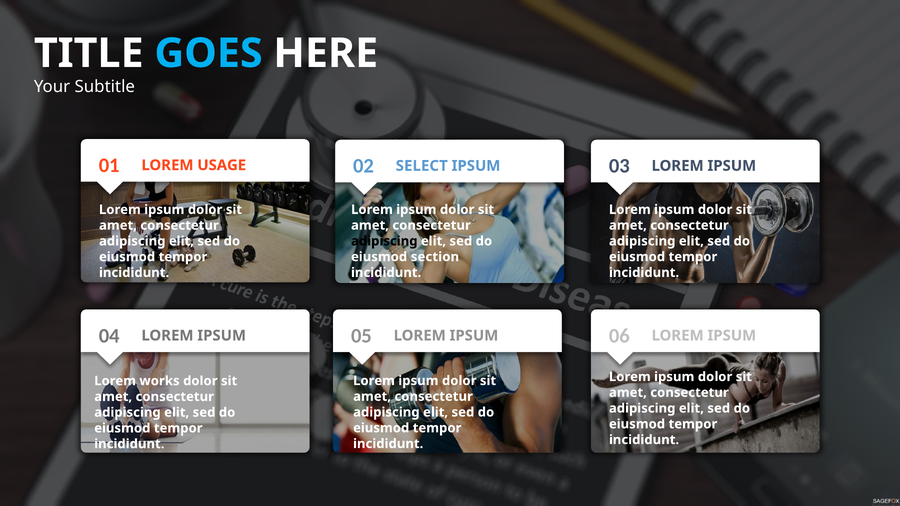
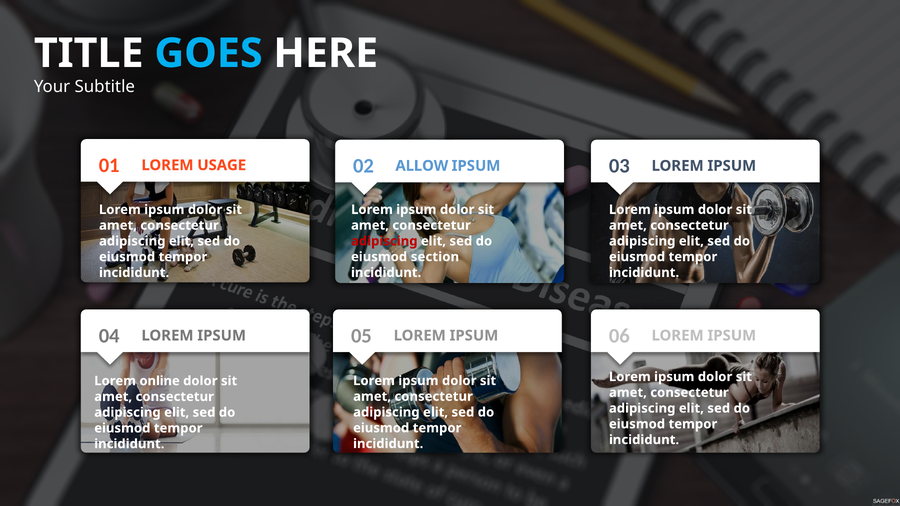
SELECT: SELECT -> ALLOW
adipiscing at (384, 241) colour: black -> red
works: works -> online
